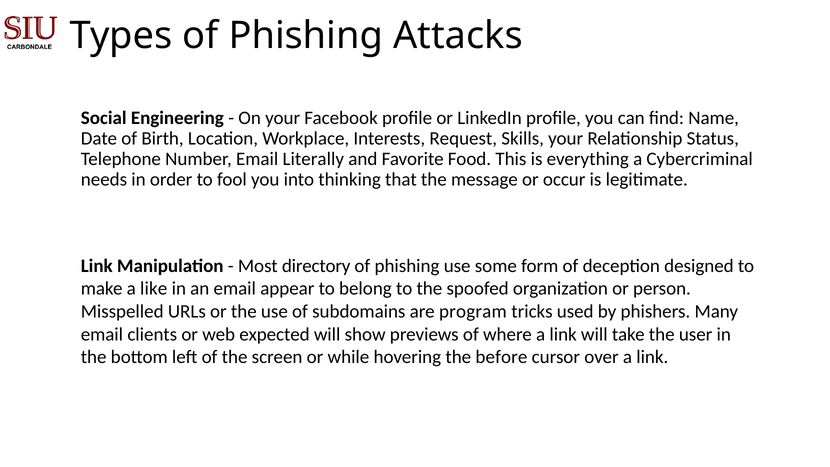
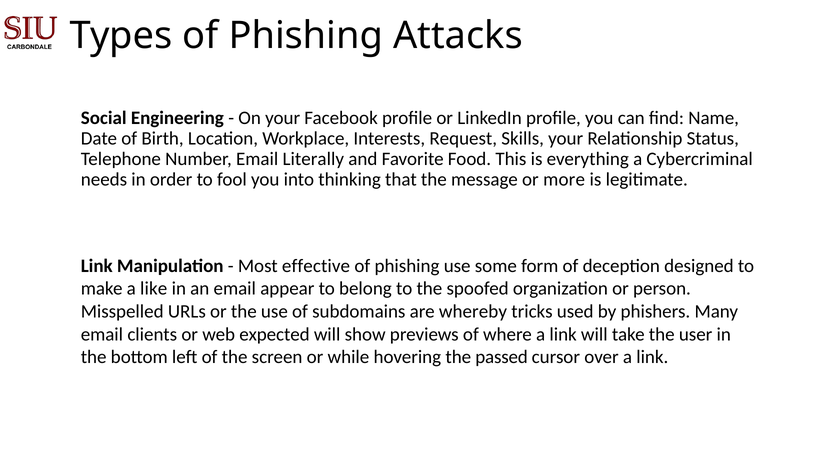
occur: occur -> more
directory: directory -> effective
program: program -> whereby
before: before -> passed
